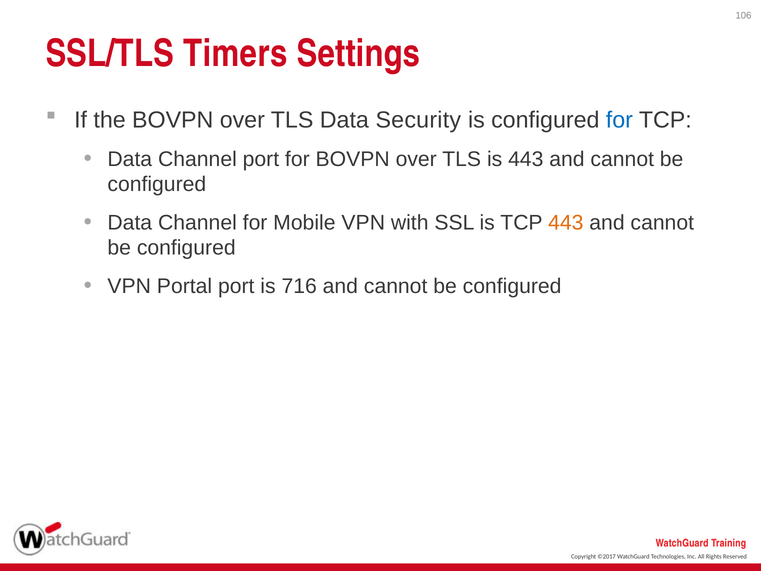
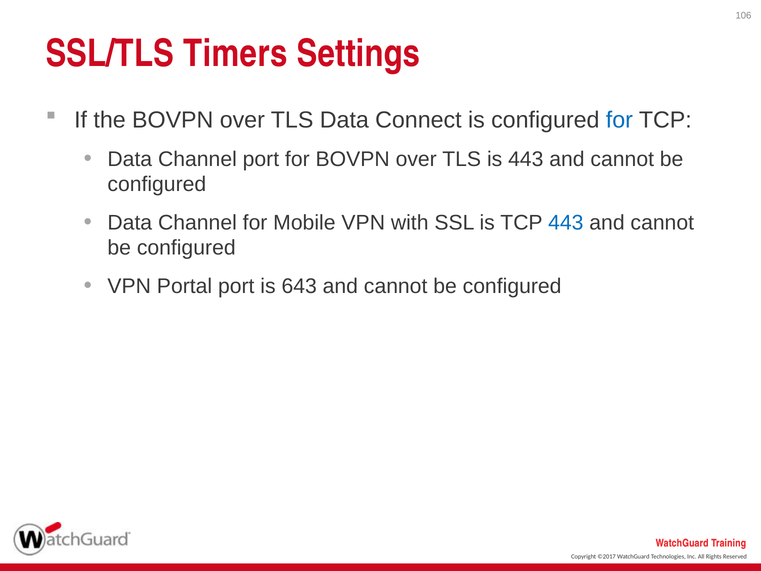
Security: Security -> Connect
443 at (566, 222) colour: orange -> blue
716: 716 -> 643
